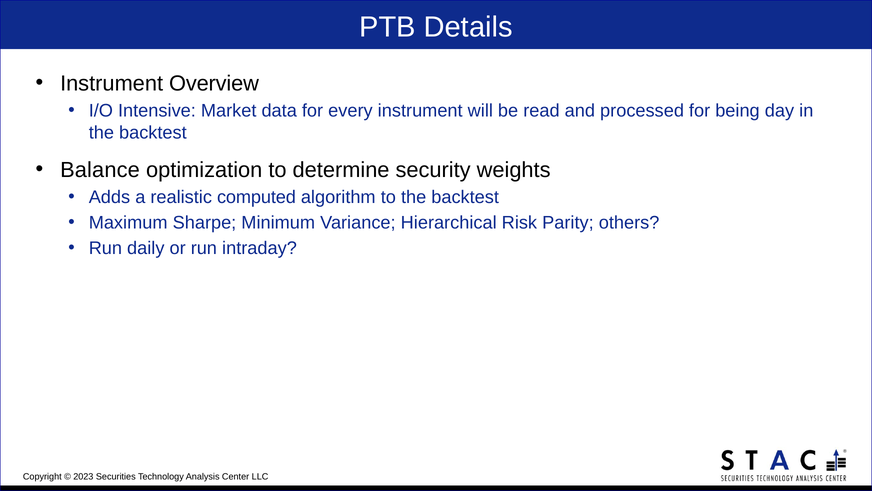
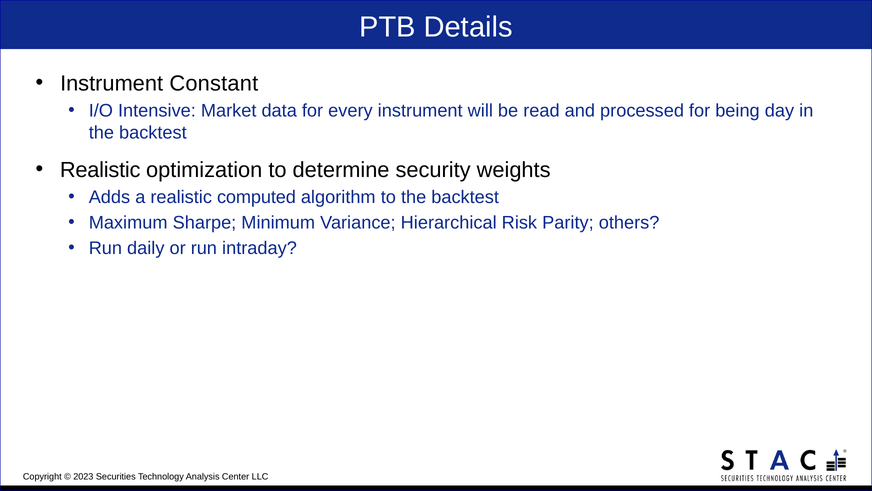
Overview: Overview -> Constant
Balance at (100, 170): Balance -> Realistic
